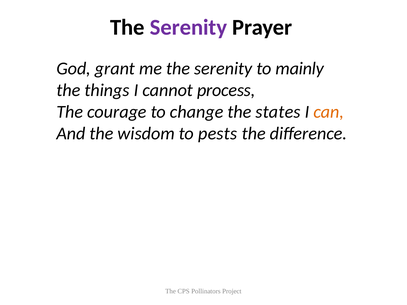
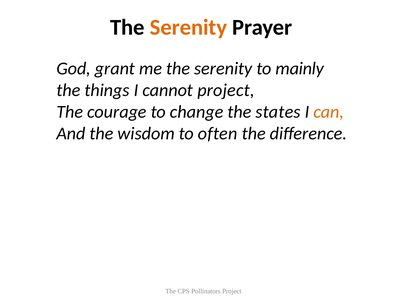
Serenity at (188, 27) colour: purple -> orange
cannot process: process -> project
pests: pests -> often
